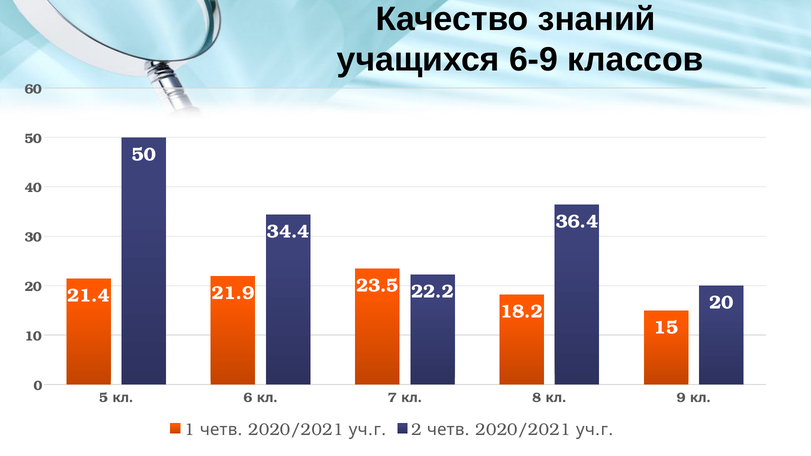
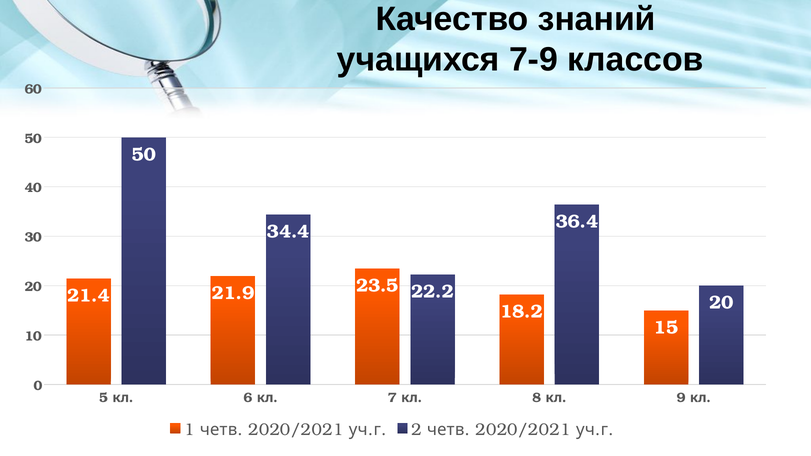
6-9: 6-9 -> 7-9
